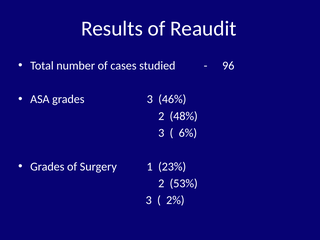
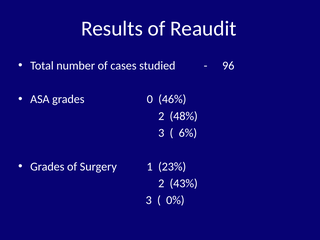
grades 3: 3 -> 0
53%: 53% -> 43%
2%: 2% -> 0%
